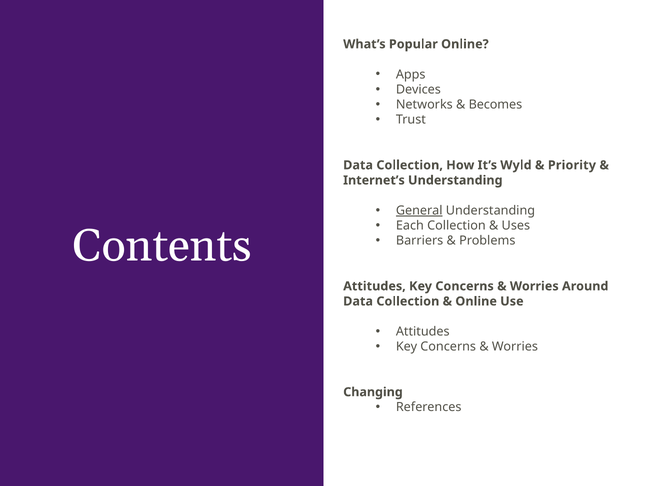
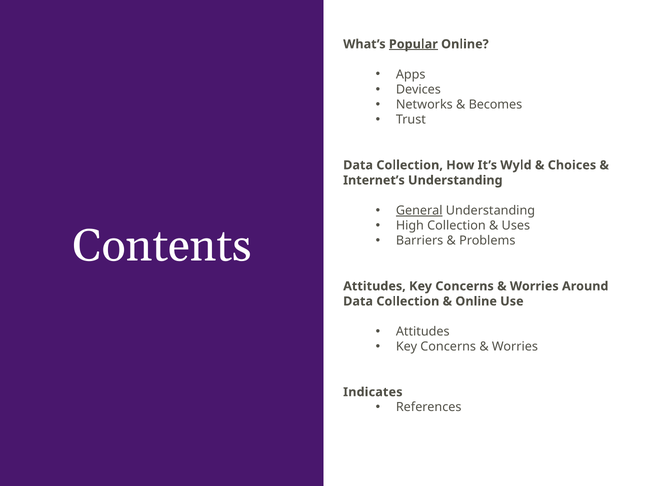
Popular underline: none -> present
Priority: Priority -> Choices
Each: Each -> High
Changing: Changing -> Indicates
